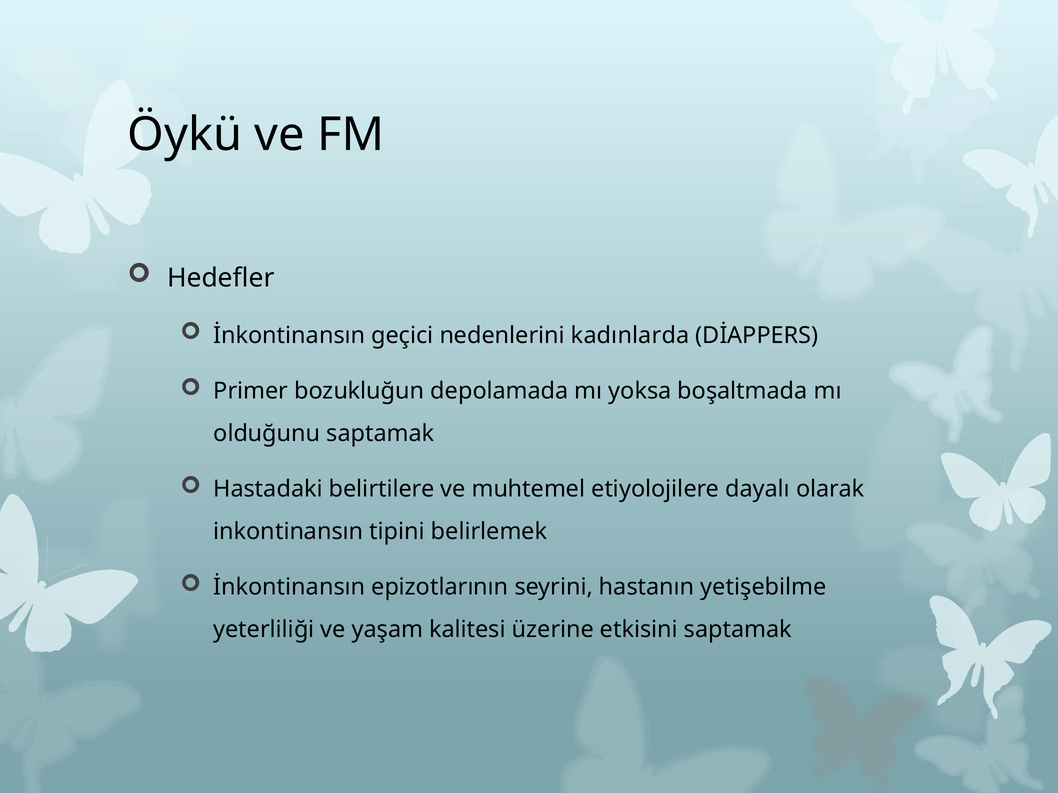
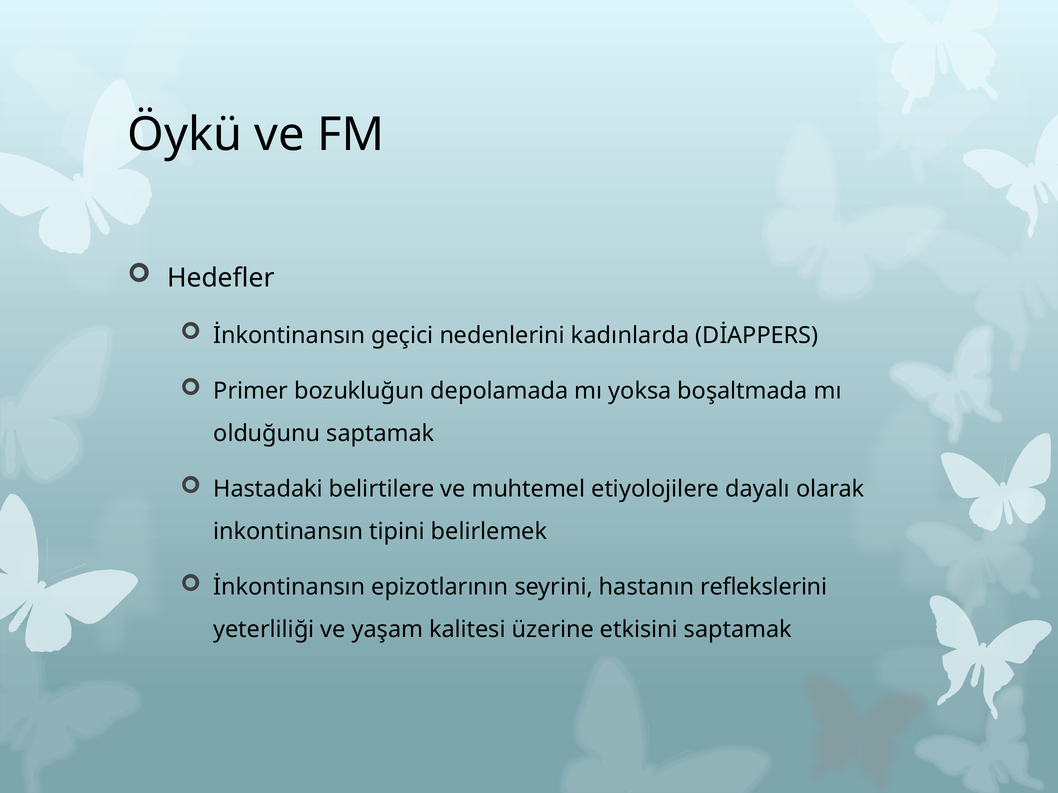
yetişebilme: yetişebilme -> reflekslerini
